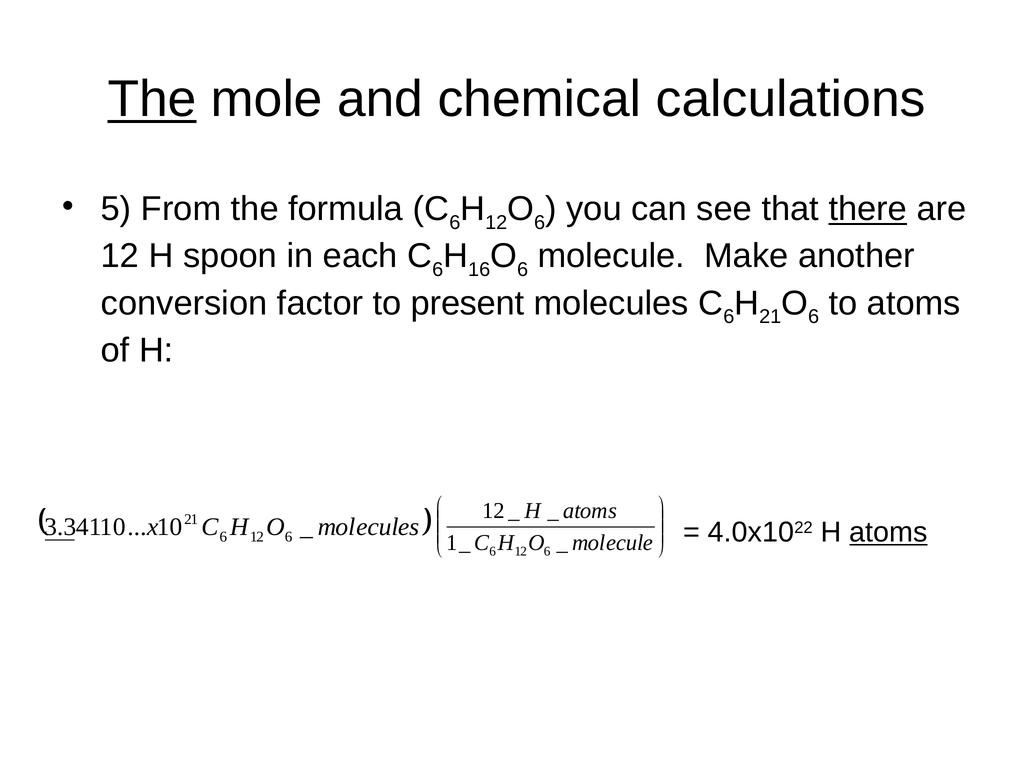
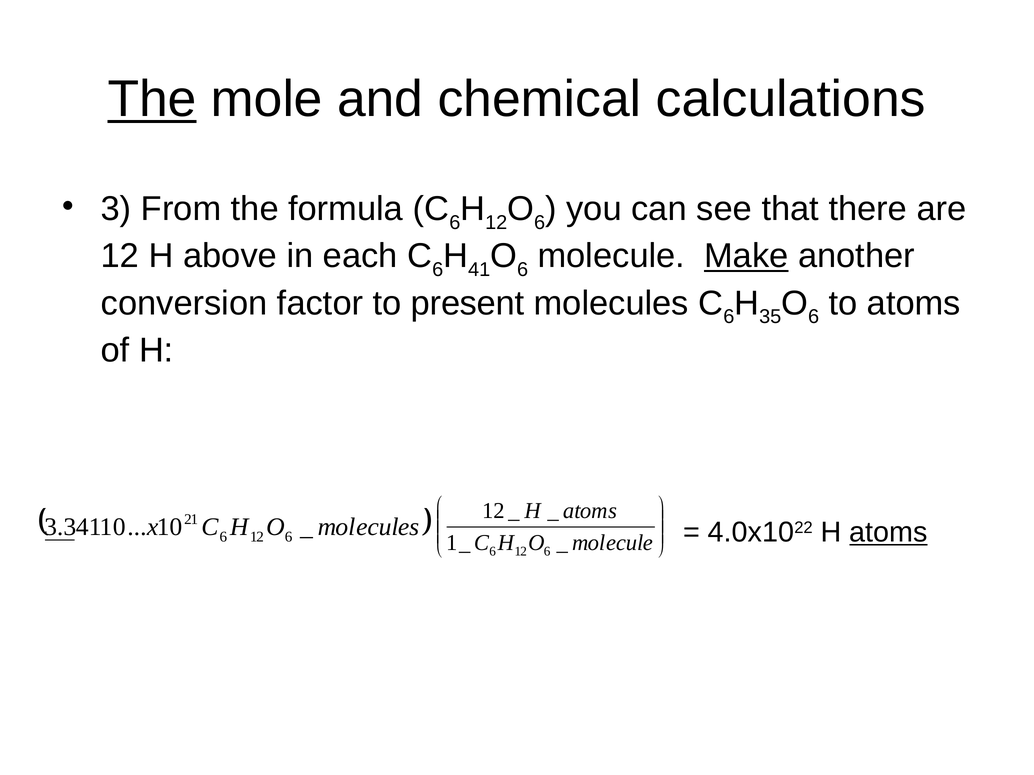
5 at (116, 209): 5 -> 3
there underline: present -> none
spoon: spoon -> above
16: 16 -> 41
Make underline: none -> present
H 21: 21 -> 35
